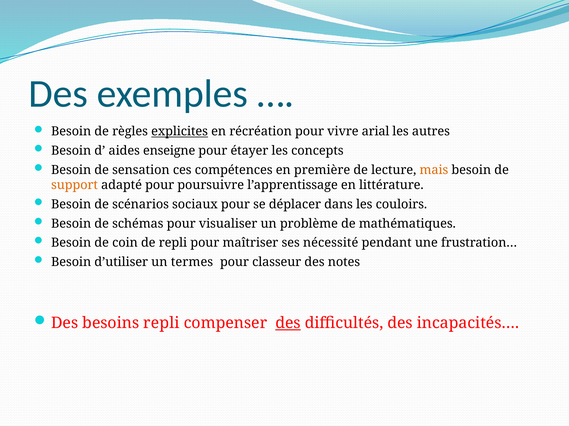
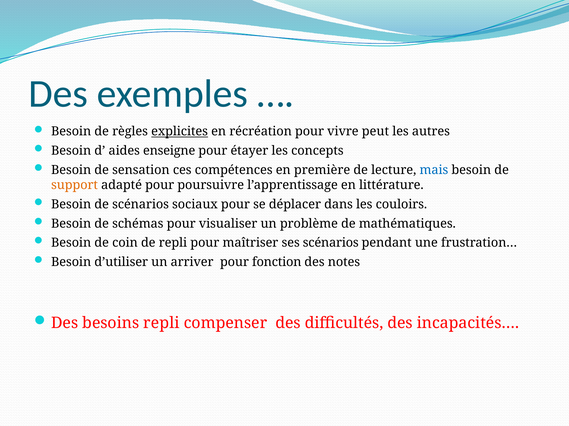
arial: arial -> peut
mais colour: orange -> blue
ses nécessité: nécessité -> scénarios
termes: termes -> arriver
classeur: classeur -> fonction
des at (288, 324) underline: present -> none
